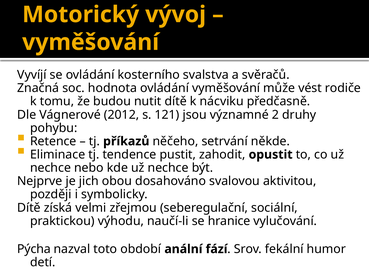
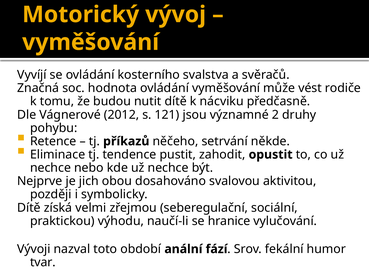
Pýcha: Pýcha -> Vývoji
detí: detí -> tvar
